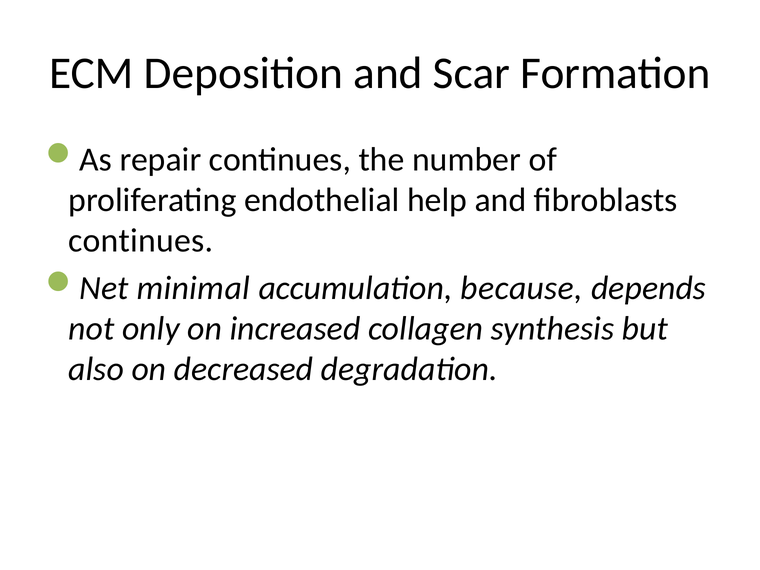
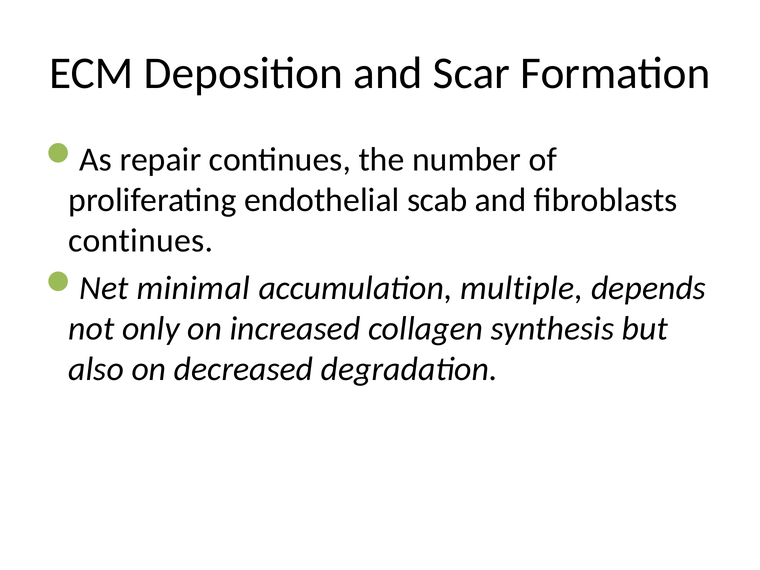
help: help -> scab
because: because -> multiple
